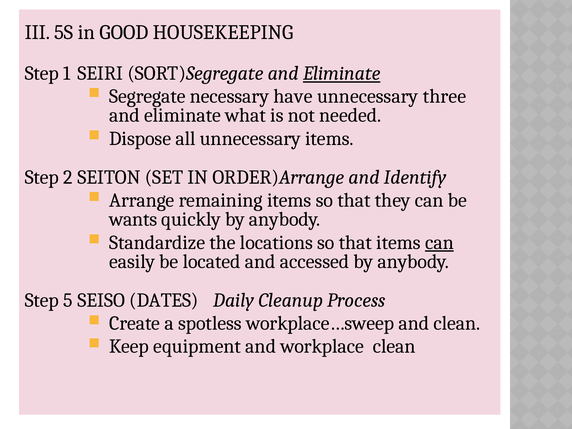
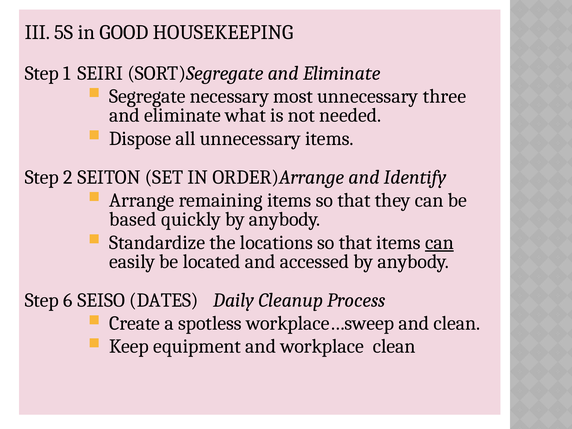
Eliminate at (342, 73) underline: present -> none
have: have -> most
wants: wants -> based
5: 5 -> 6
